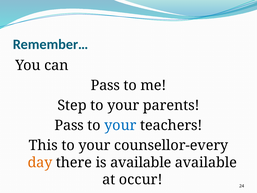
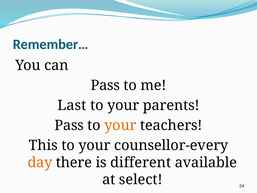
Step: Step -> Last
your at (120, 125) colour: blue -> orange
is available: available -> different
occur: occur -> select
